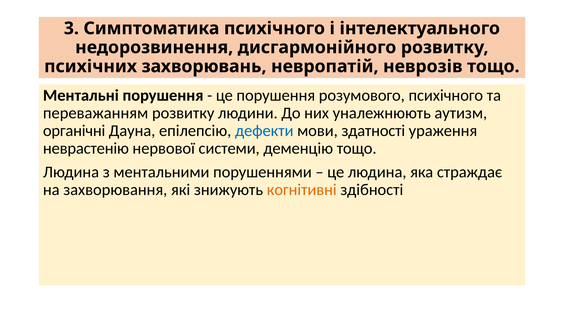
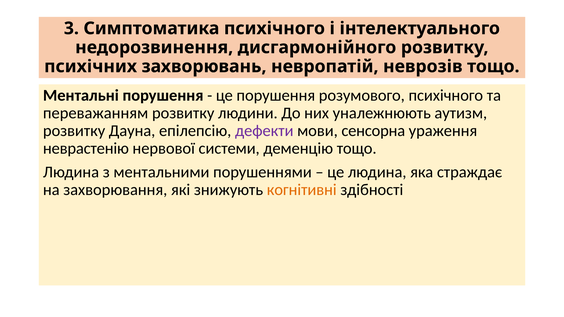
органічні at (74, 131): органічні -> розвитку
дефекти colour: blue -> purple
здатності: здатності -> сенсорна
